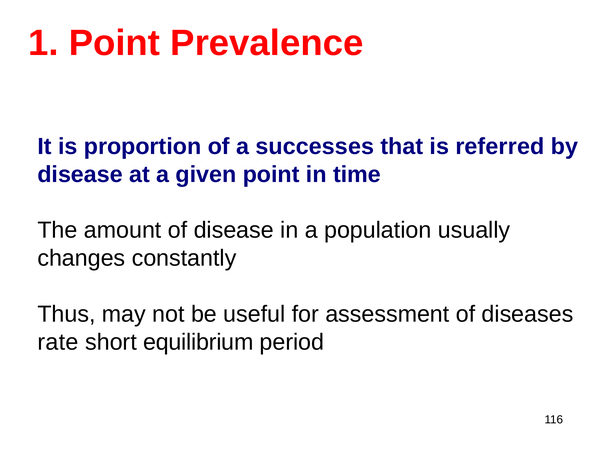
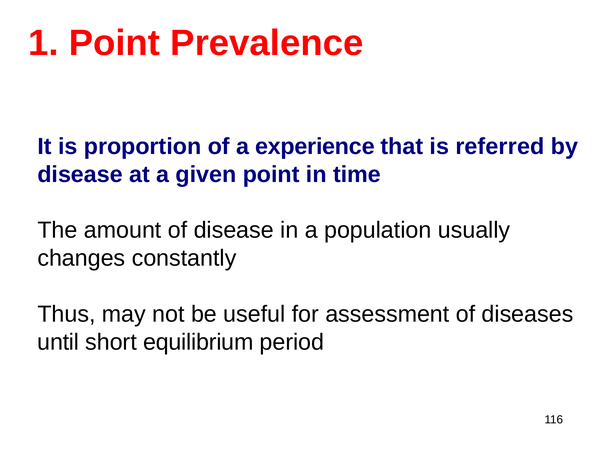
successes: successes -> experience
rate: rate -> until
